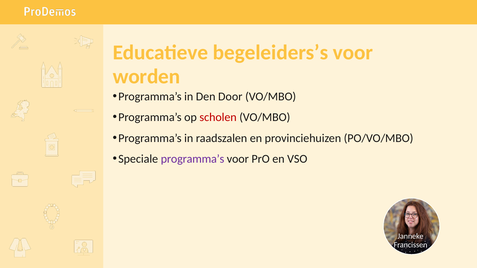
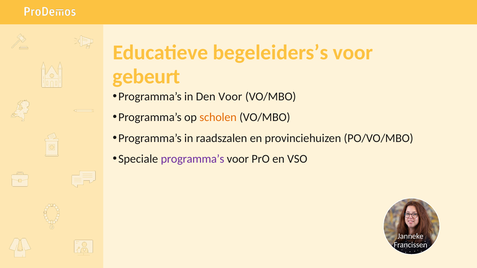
worden: worden -> gebeurt
Den Door: Door -> Voor
scholen colour: red -> orange
